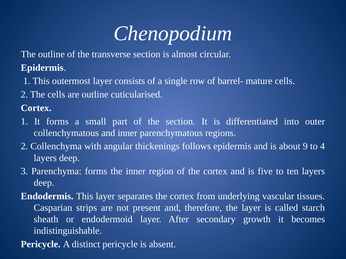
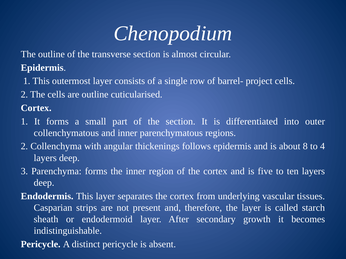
mature: mature -> project
9: 9 -> 8
